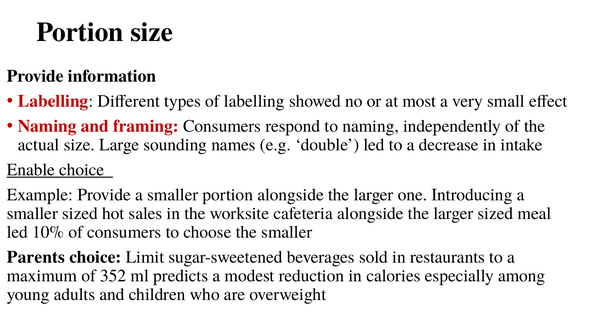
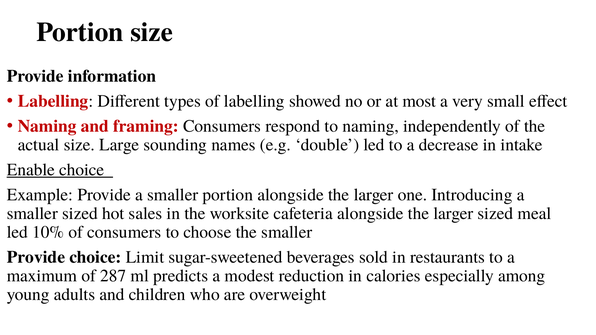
Parents at (36, 257): Parents -> Provide
352: 352 -> 287
